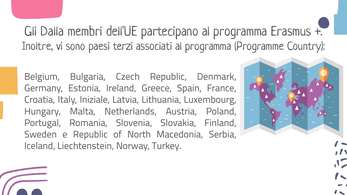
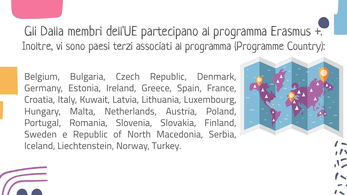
Iniziale: Iniziale -> Kuwait
